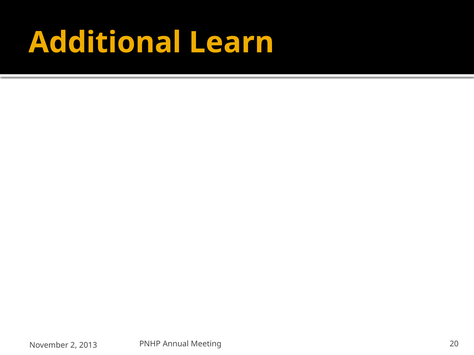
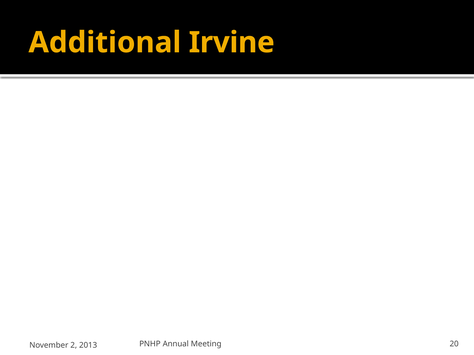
Learn: Learn -> Irvine
